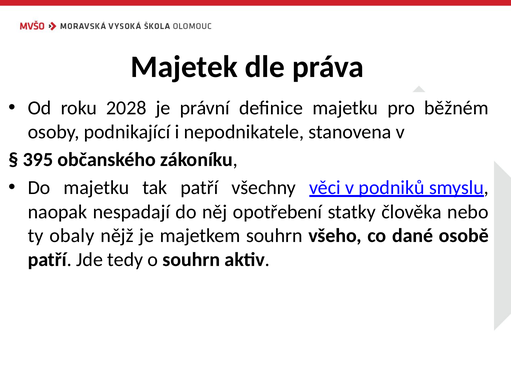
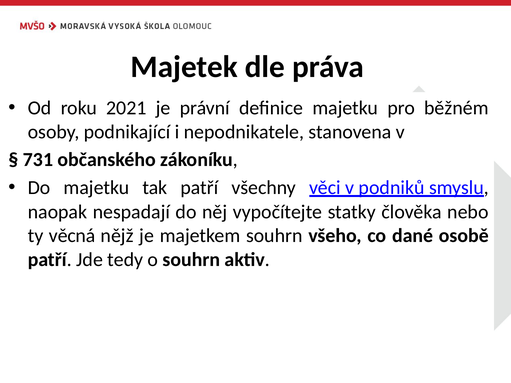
2028: 2028 -> 2021
395: 395 -> 731
opotřebení: opotřebení -> vypočítejte
obaly: obaly -> věcná
